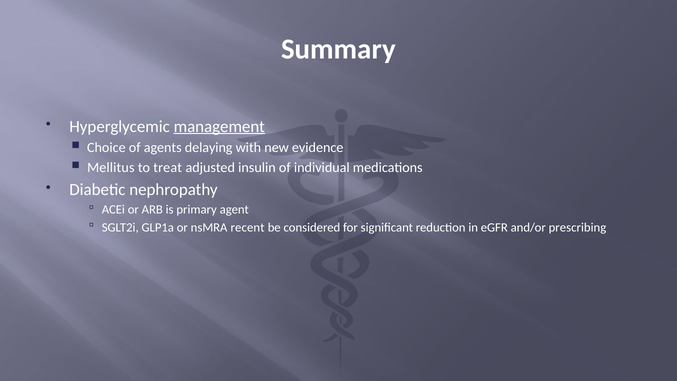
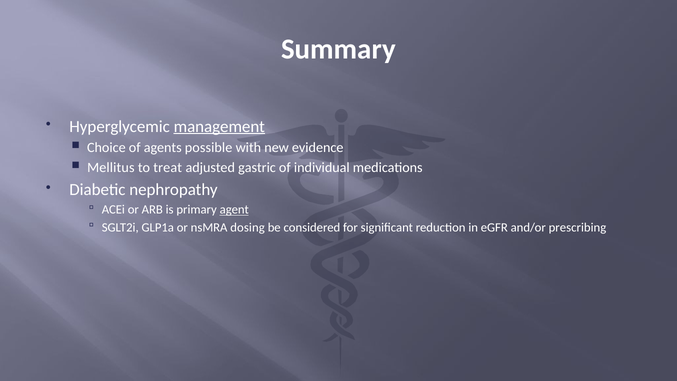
delaying: delaying -> possible
insulin: insulin -> gastric
agent underline: none -> present
recent: recent -> dosing
